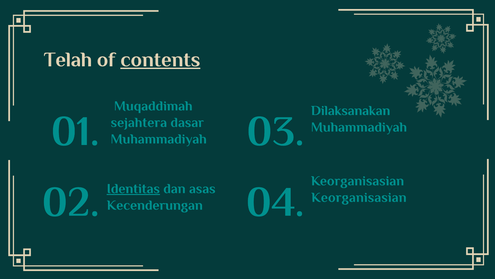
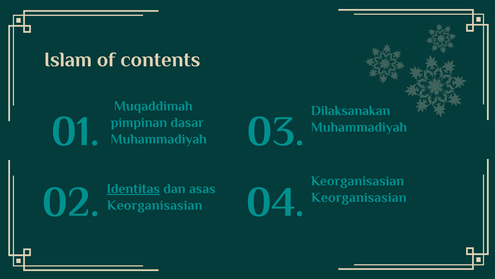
Telah: Telah -> Islam
contents underline: present -> none
sejahtera: sejahtera -> pimpinan
Kecenderungan at (155, 205): Kecenderungan -> Keorganisasian
